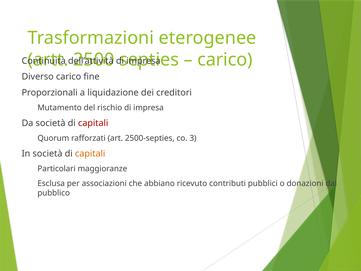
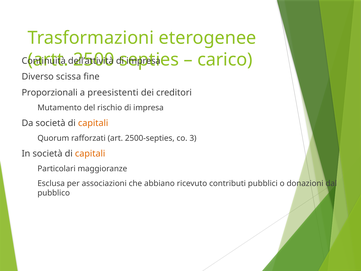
Diverso carico: carico -> scissa
liquidazione: liquidazione -> preesistenti
capitali at (93, 123) colour: red -> orange
